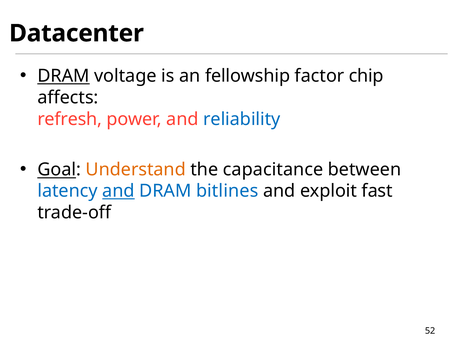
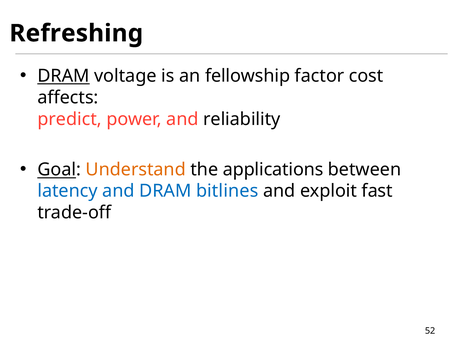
Datacenter: Datacenter -> Refreshing
chip: chip -> cost
refresh: refresh -> predict
reliability colour: blue -> black
capacitance: capacitance -> applications
and at (118, 191) underline: present -> none
